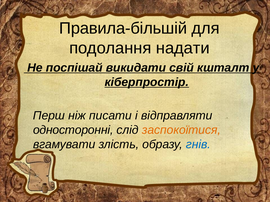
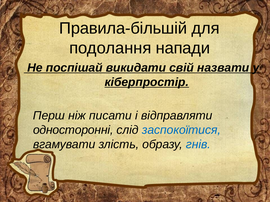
надати: надати -> напади
кшталт: кшталт -> назвати
заспокоїтися colour: orange -> blue
